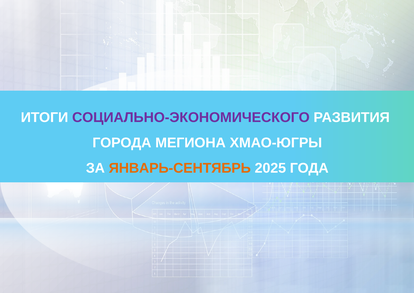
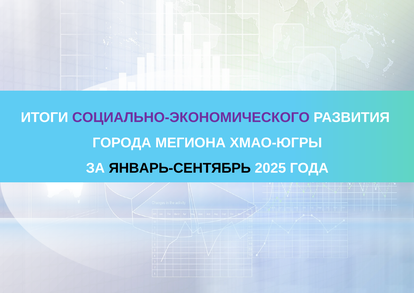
ЯНВАРЬ-СЕНТЯБРЬ colour: orange -> black
